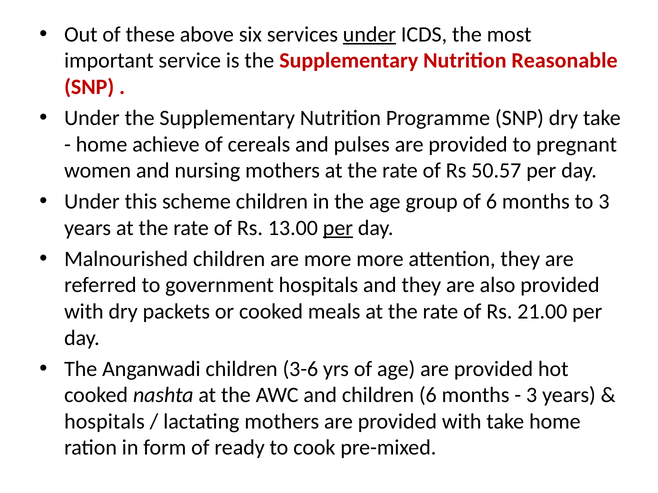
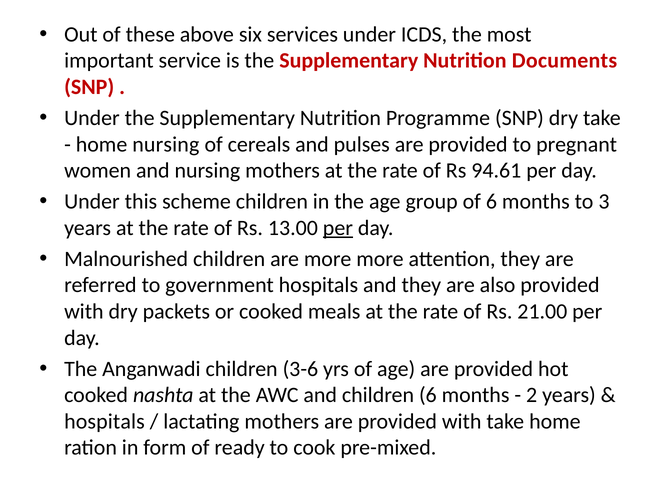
under at (369, 34) underline: present -> none
Reasonable: Reasonable -> Documents
home achieve: achieve -> nursing
50.57: 50.57 -> 94.61
3 at (532, 396): 3 -> 2
